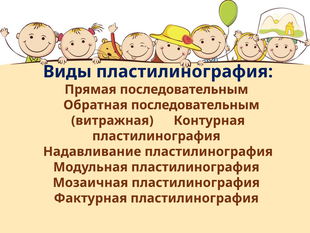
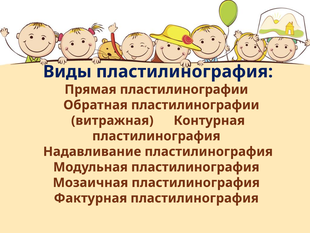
Прямая последовательным: последовательным -> пластилинографии
Обратная последовательным: последовательным -> пластилинографии
